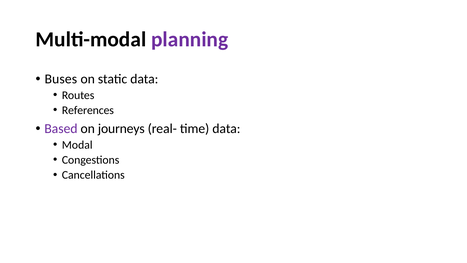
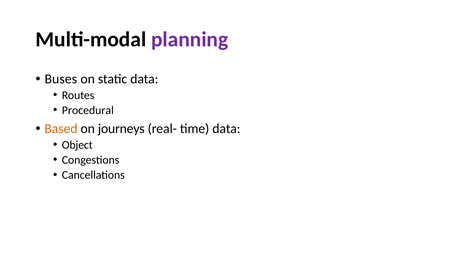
References: References -> Procedural
Based colour: purple -> orange
Modal: Modal -> Object
